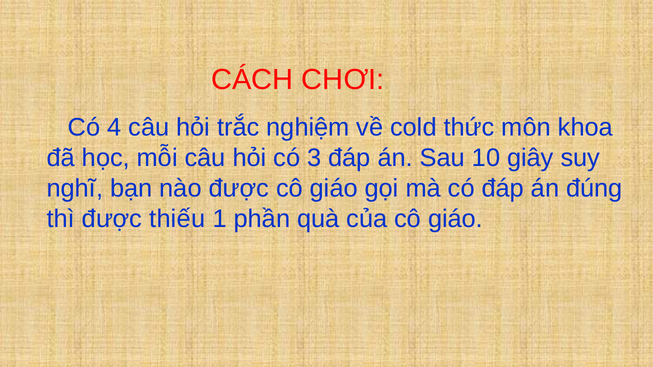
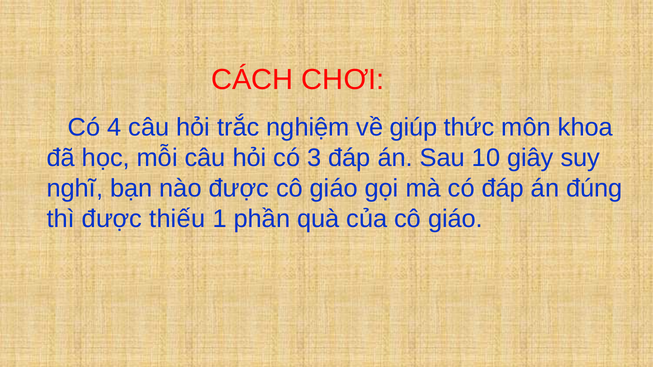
cold: cold -> giúp
